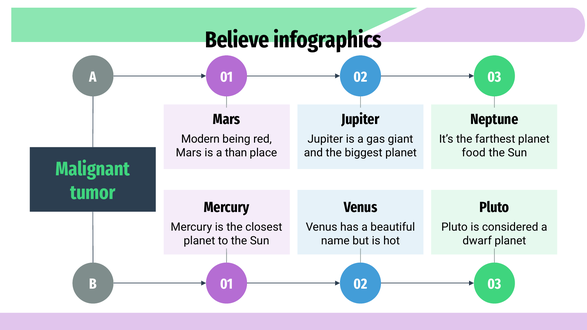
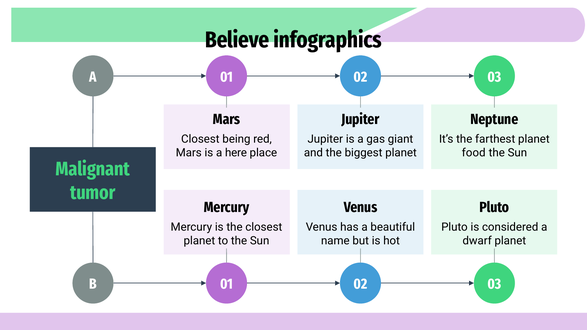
Modern at (200, 139): Modern -> Closest
than: than -> here
